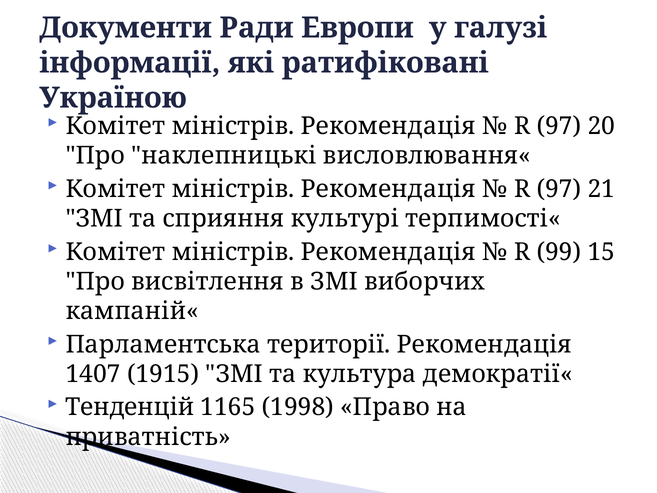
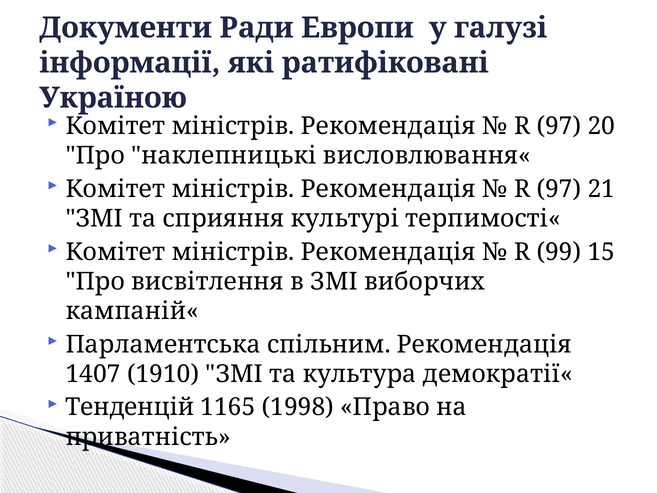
території: території -> спільним
1915: 1915 -> 1910
